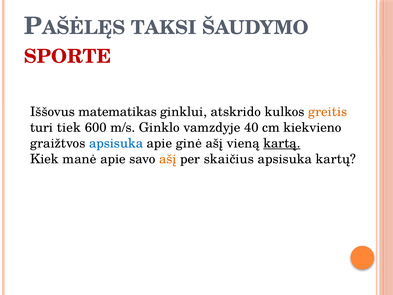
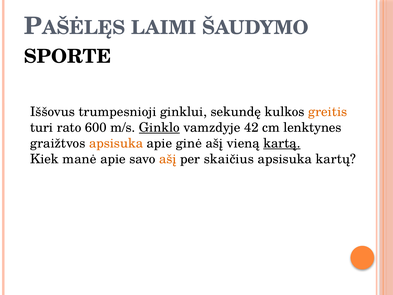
TAKSI: TAKSI -> LAIMI
SPORTE colour: red -> black
matematikas: matematikas -> trumpesnioji
atskrido: atskrido -> sekundę
tiek: tiek -> rato
Ginklo underline: none -> present
40: 40 -> 42
kiekvieno: kiekvieno -> lenktynes
apsisuka at (116, 143) colour: blue -> orange
